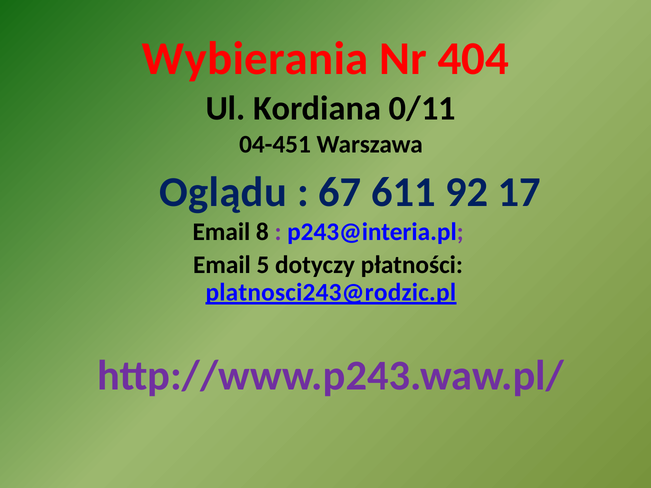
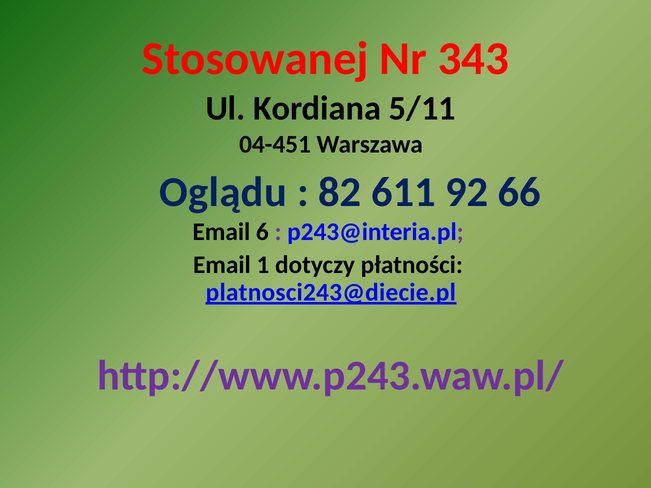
Wybierania: Wybierania -> Stosowanej
404: 404 -> 343
0/11: 0/11 -> 5/11
67: 67 -> 82
17: 17 -> 66
8: 8 -> 6
5: 5 -> 1
platnosci243@rodzic.pl: platnosci243@rodzic.pl -> platnosci243@diecie.pl
